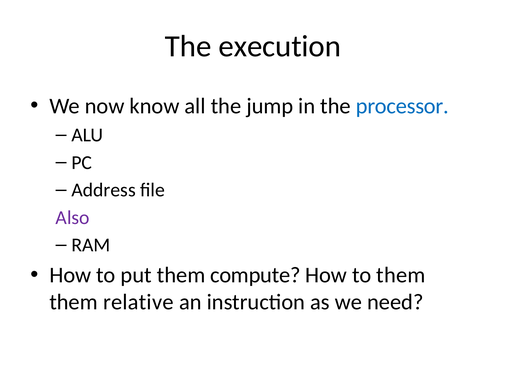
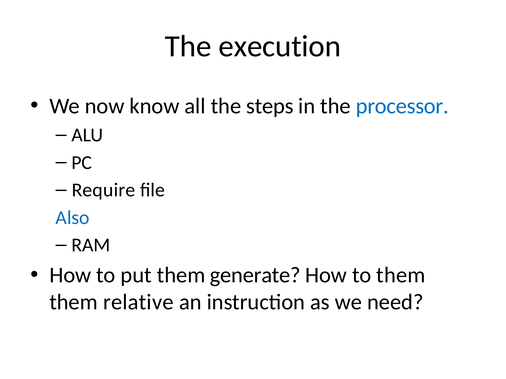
jump: jump -> steps
Address: Address -> Require
Also colour: purple -> blue
compute: compute -> generate
